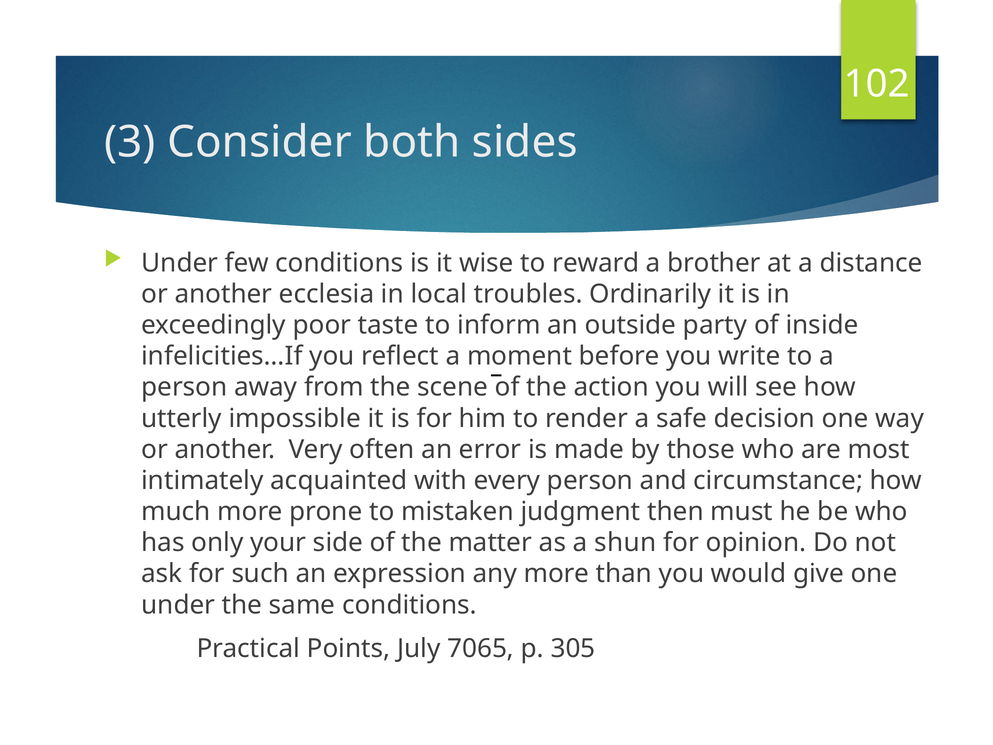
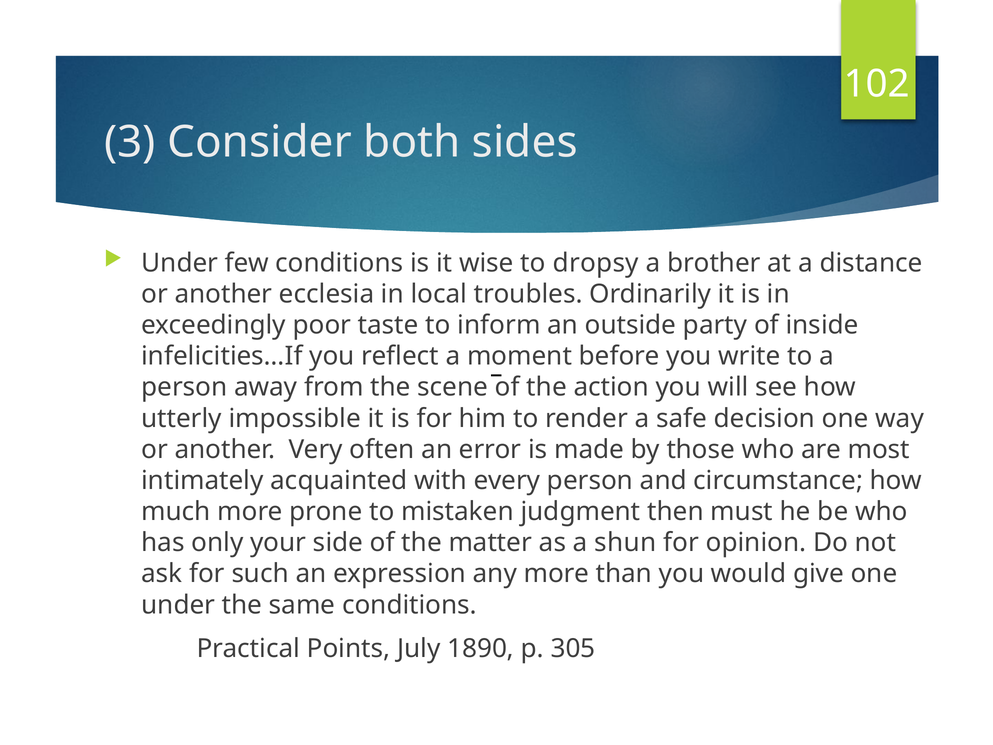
reward: reward -> dropsy
7065: 7065 -> 1890
